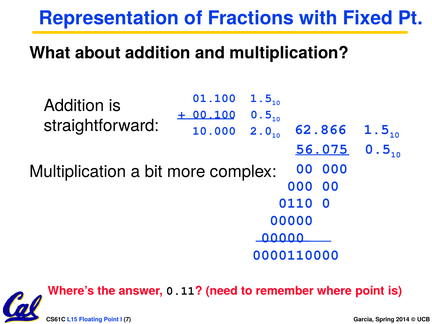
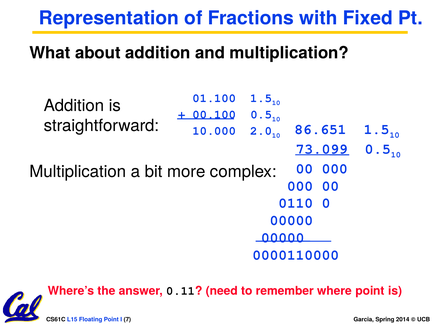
62.866: 62.866 -> 86.651
56.075: 56.075 -> 73.099
